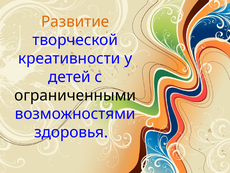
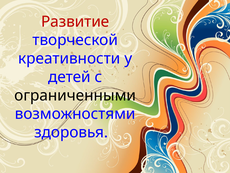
Развитие colour: orange -> red
